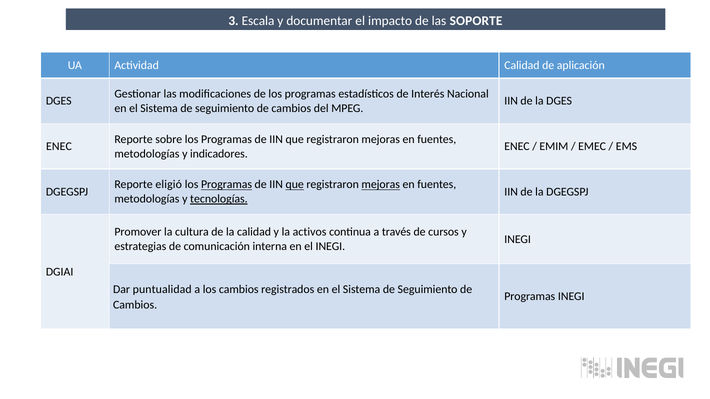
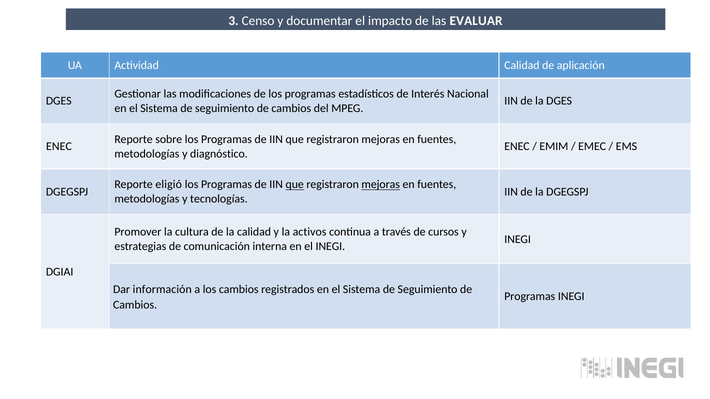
Escala: Escala -> Censo
SOPORTE: SOPORTE -> EVALUAR
indicadores: indicadores -> diagnóstico
Programas at (227, 185) underline: present -> none
tecnologías underline: present -> none
puntualidad: puntualidad -> información
